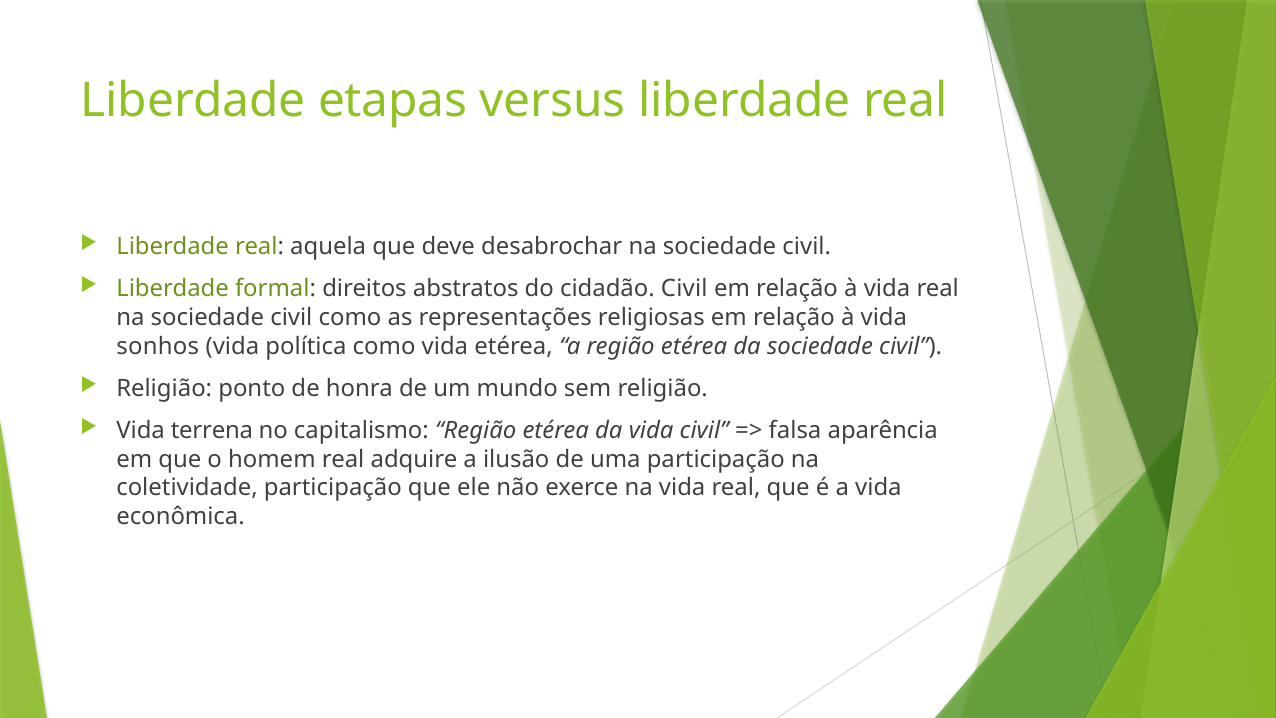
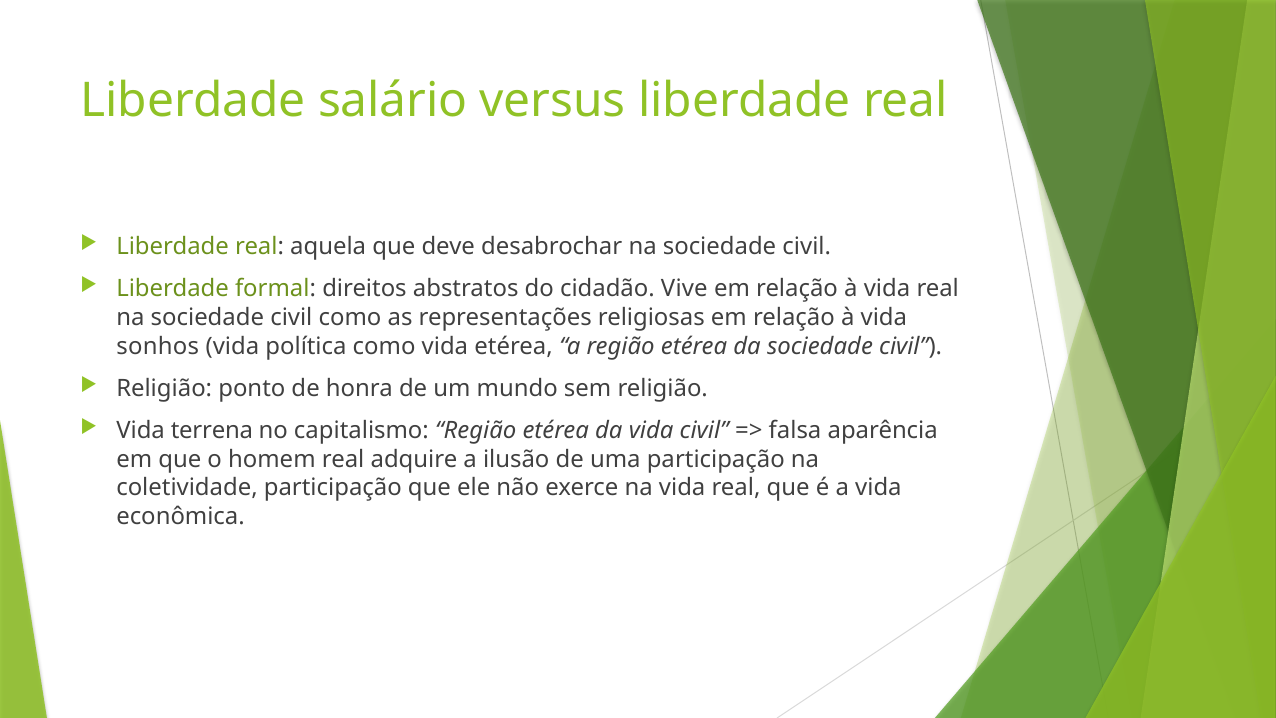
etapas: etapas -> salário
cidadão Civil: Civil -> Vive
